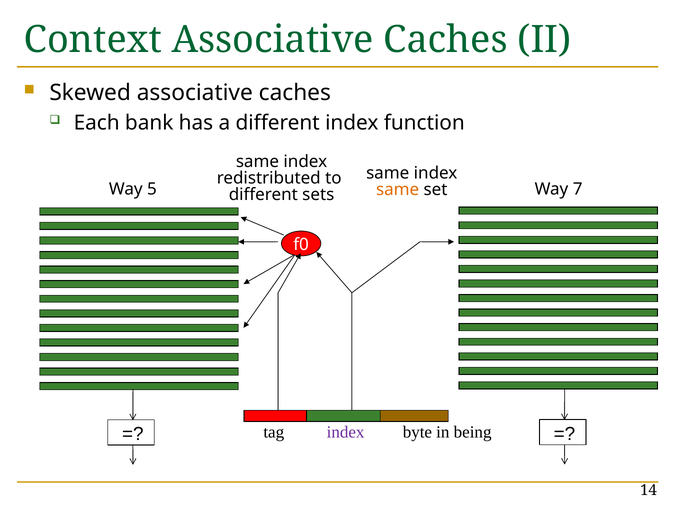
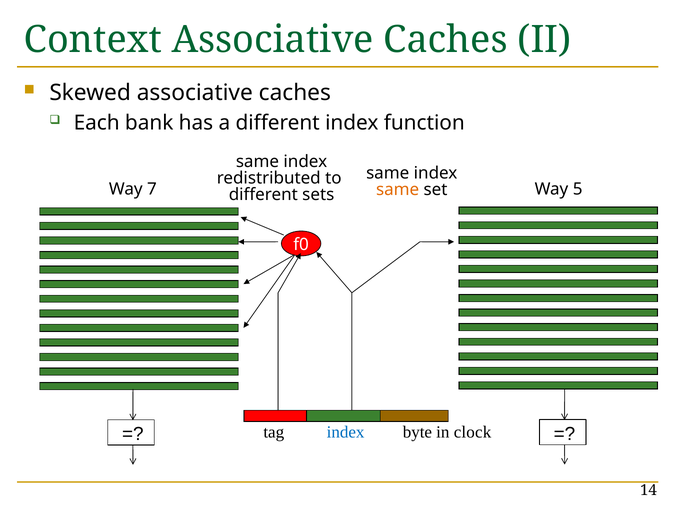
5: 5 -> 7
7: 7 -> 5
index at (346, 433) colour: purple -> blue
being: being -> clock
